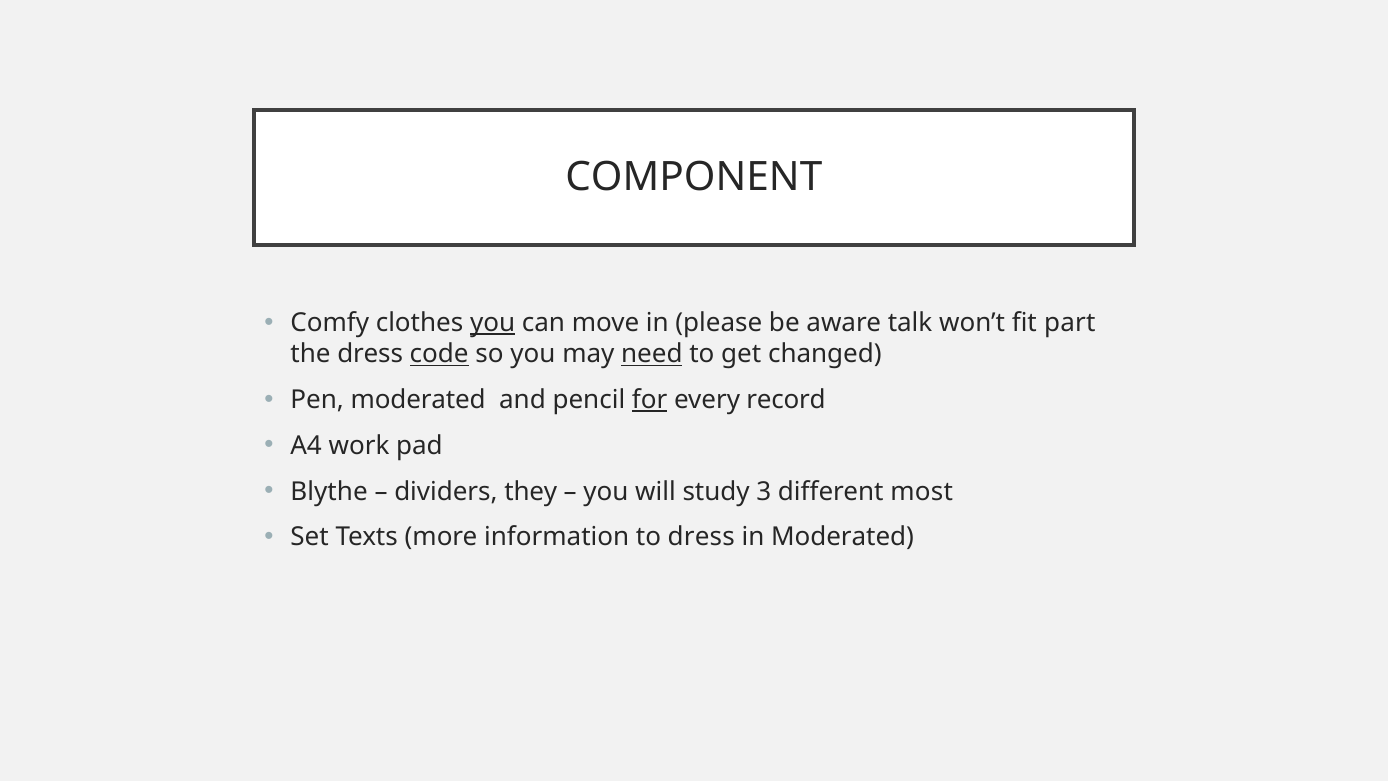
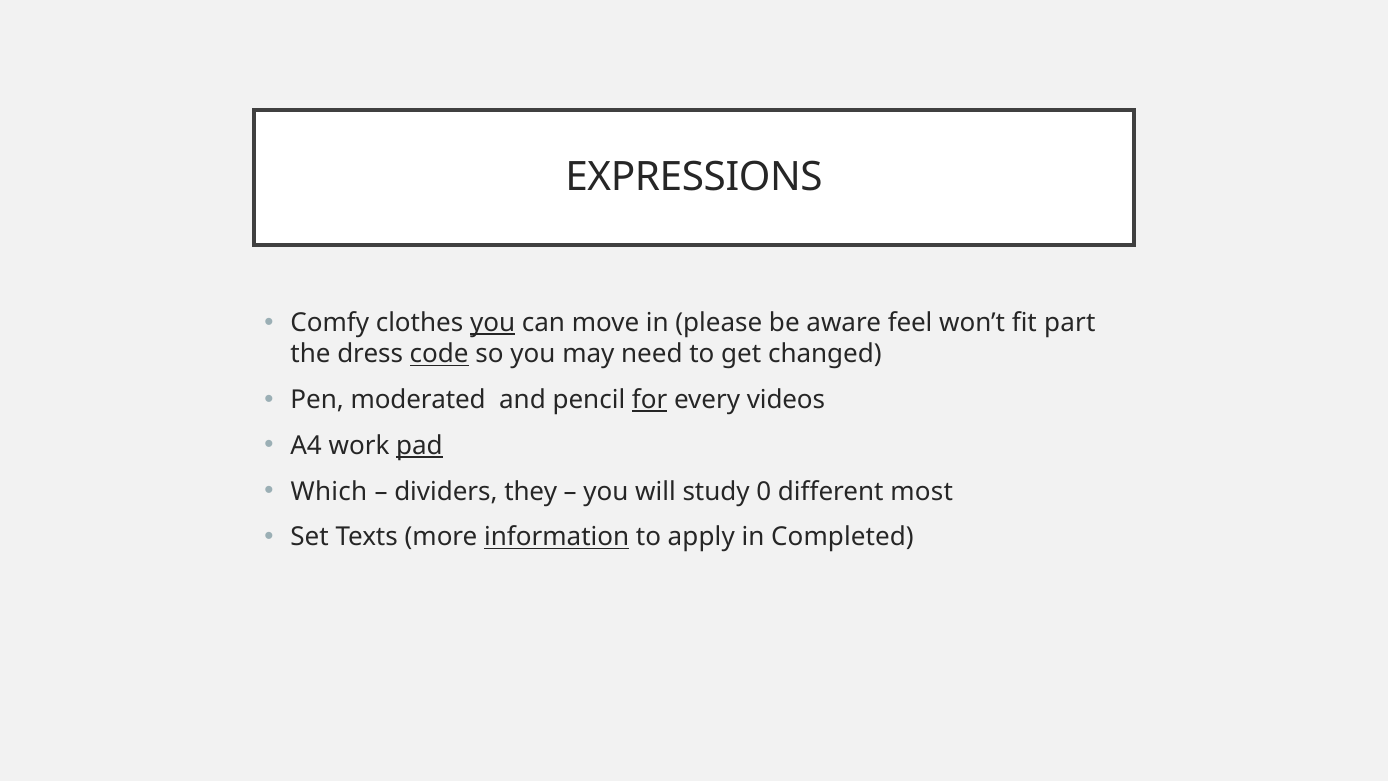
COMPONENT: COMPONENT -> EXPRESSIONS
talk: talk -> feel
need underline: present -> none
record: record -> videos
pad underline: none -> present
Blythe: Blythe -> Which
3: 3 -> 0
information underline: none -> present
to dress: dress -> apply
in Moderated: Moderated -> Completed
